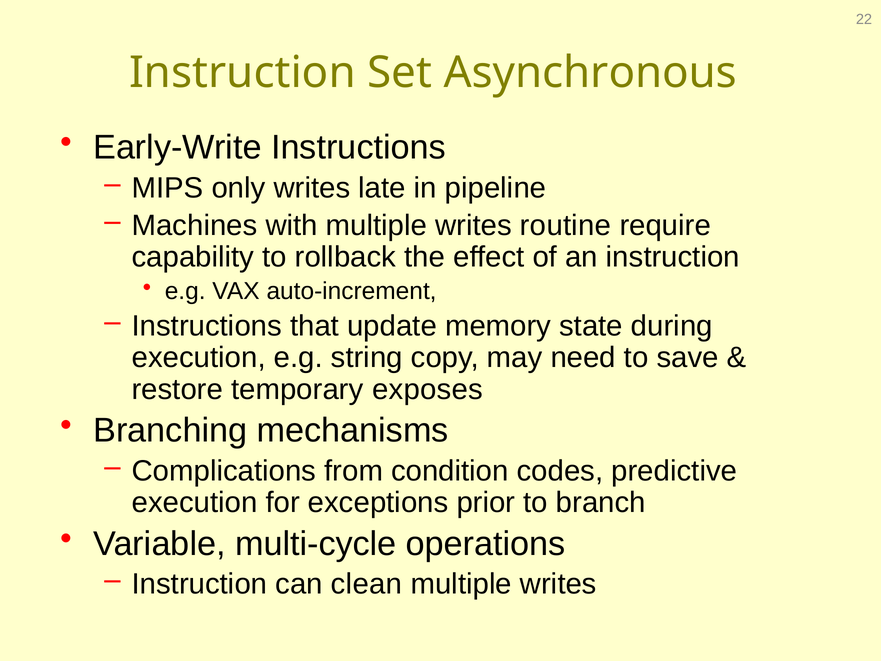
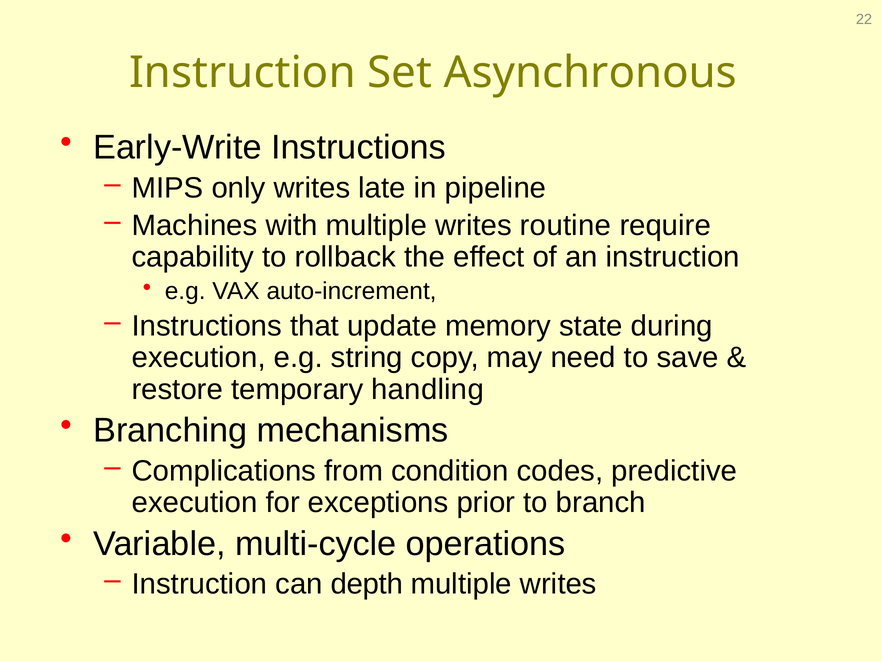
exposes: exposes -> handling
clean: clean -> depth
